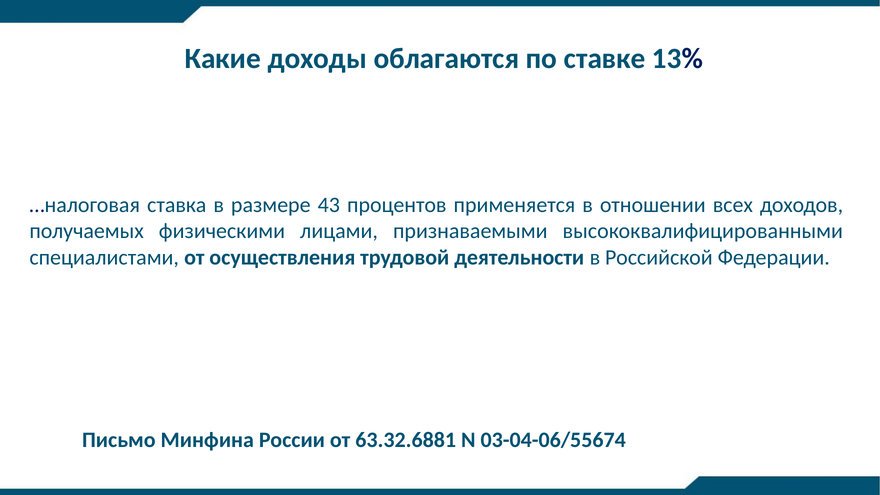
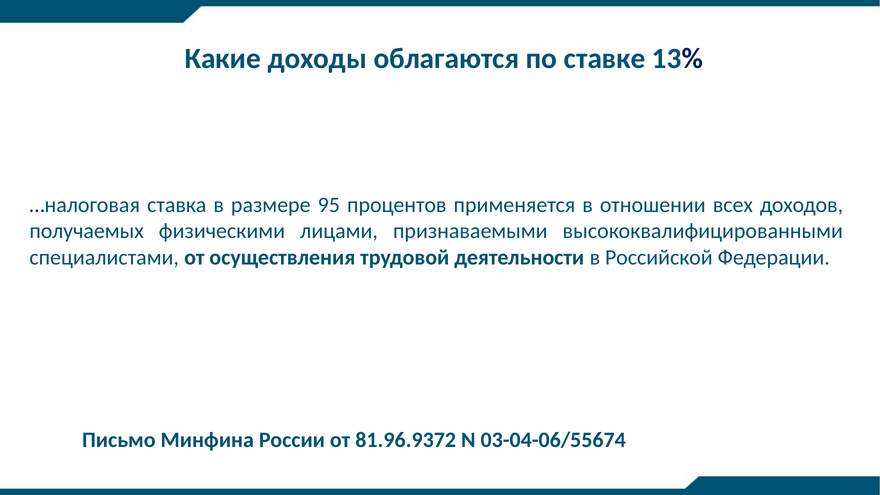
43: 43 -> 95
63.32.6881: 63.32.6881 -> 81.96.9372
